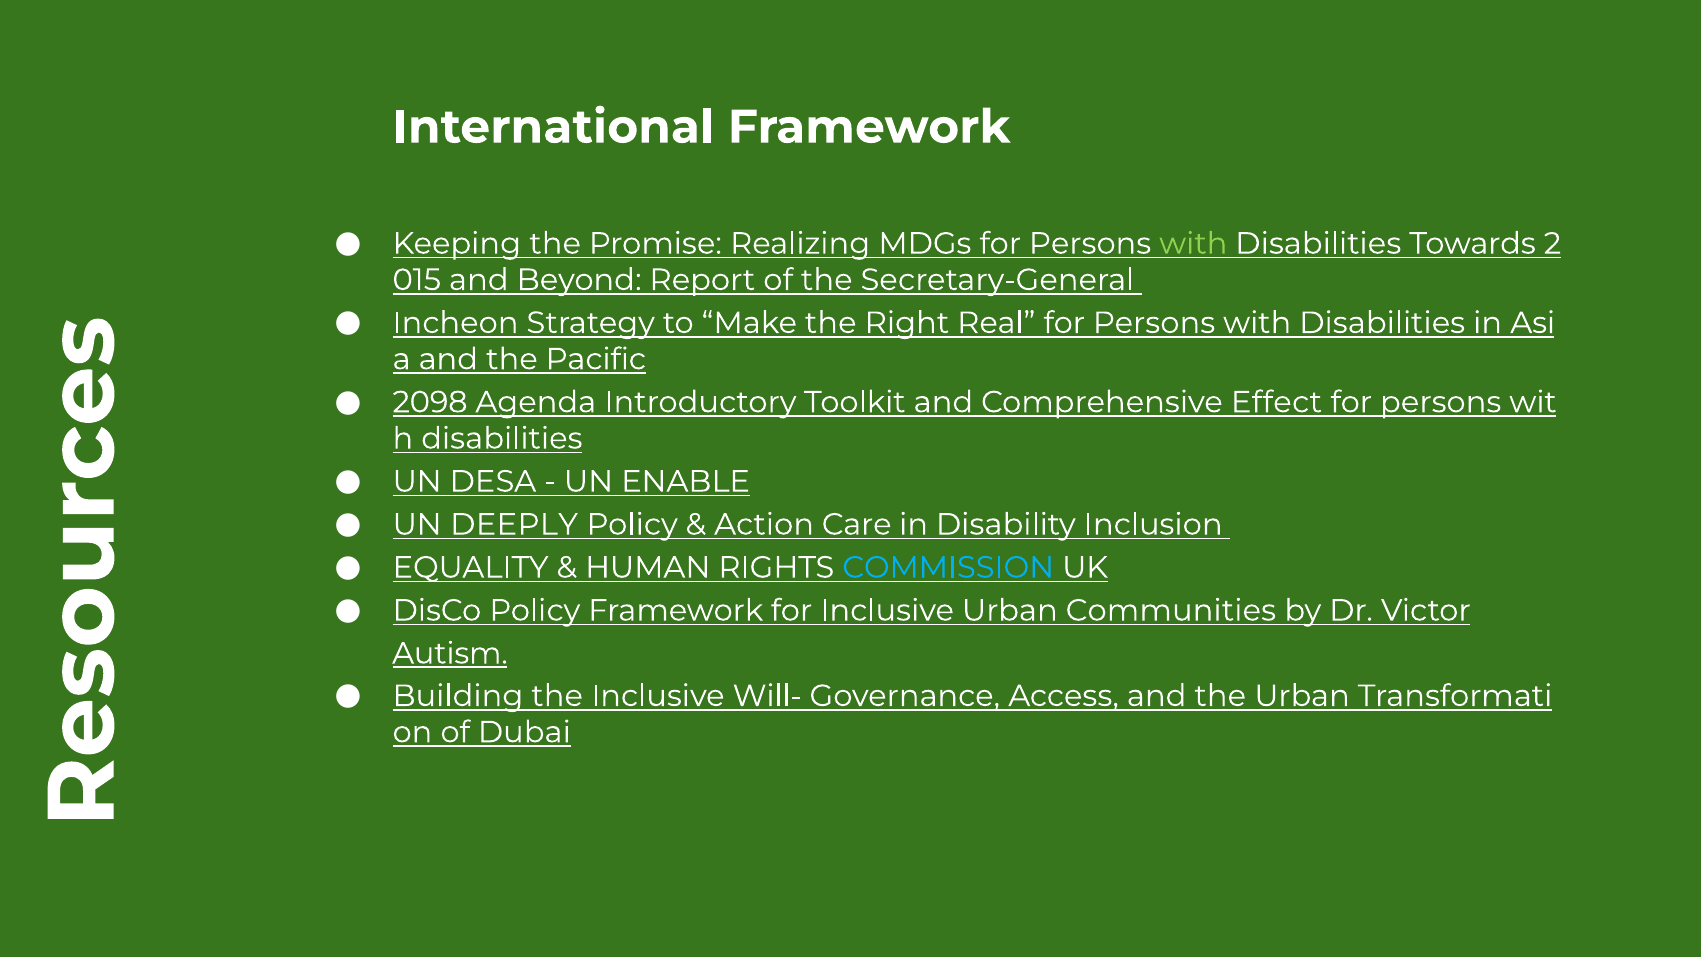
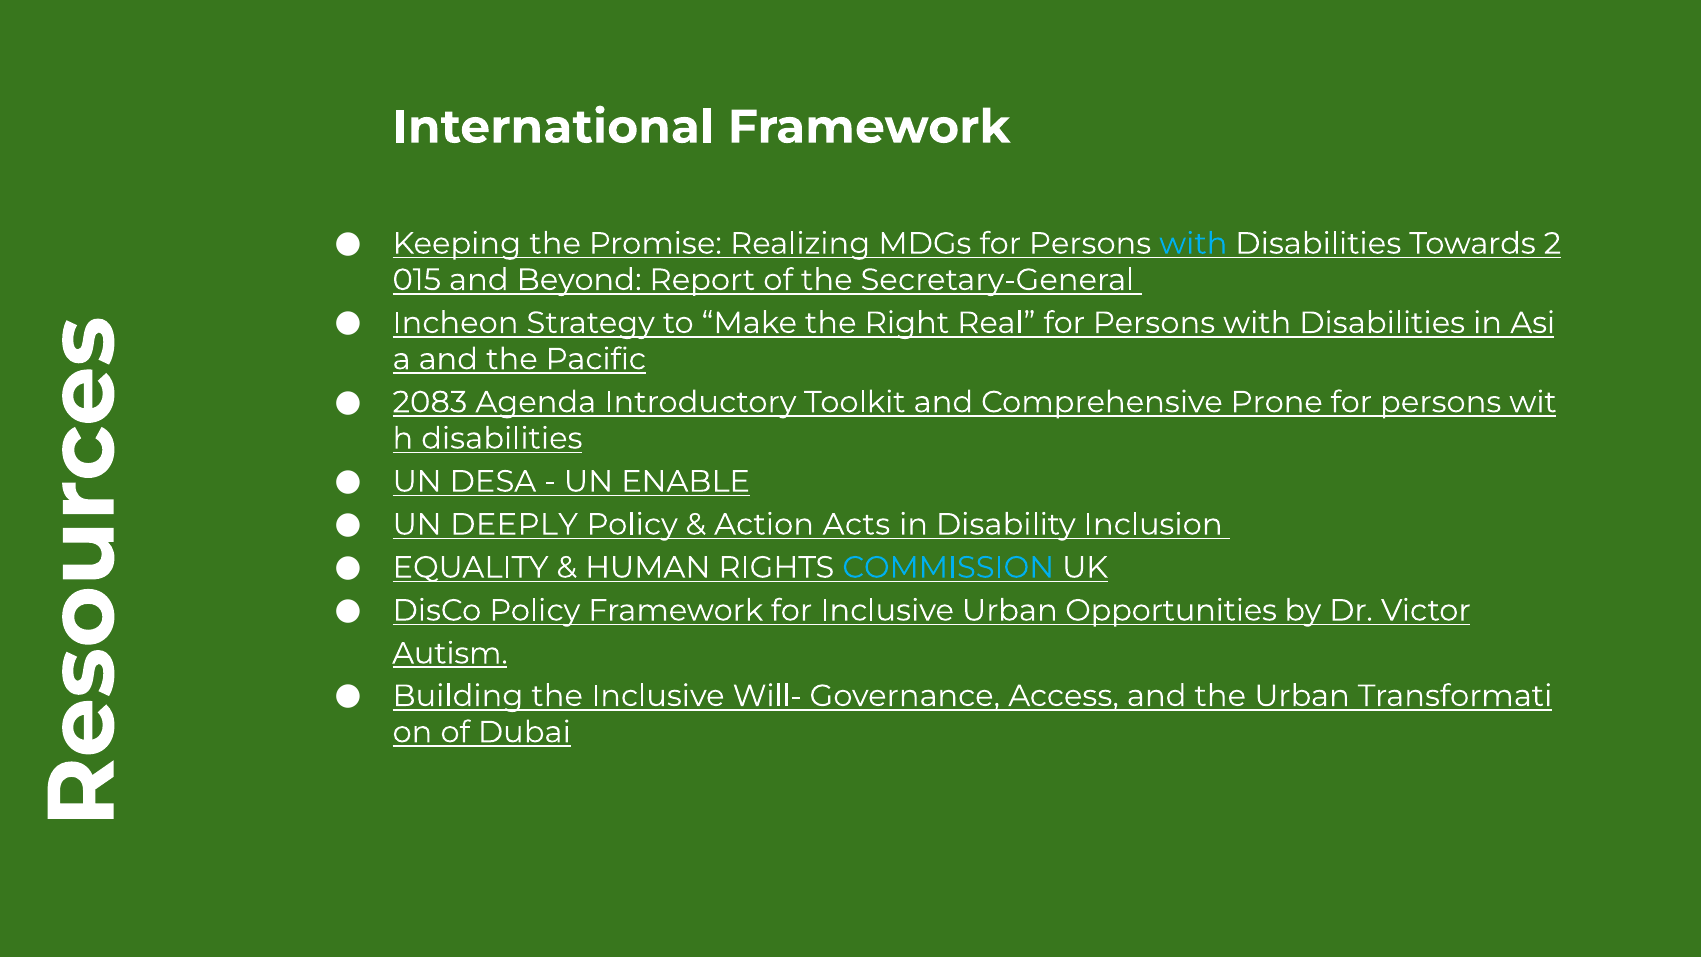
with at (1193, 244) colour: light green -> light blue
2098: 2098 -> 2083
Effect: Effect -> Prone
Care: Care -> Acts
Communities: Communities -> Opportunities
